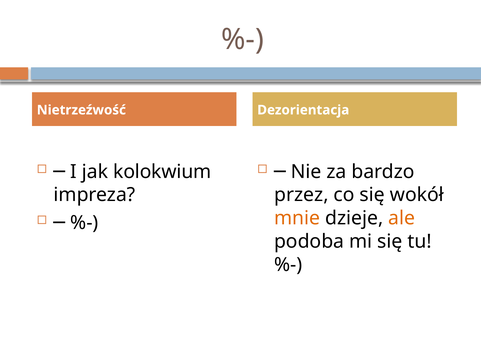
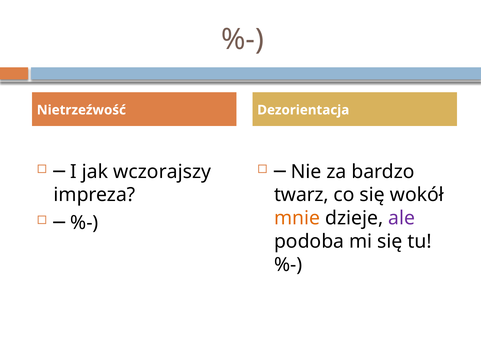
kolokwium: kolokwium -> wczorajszy
przez: przez -> twarz
ale colour: orange -> purple
